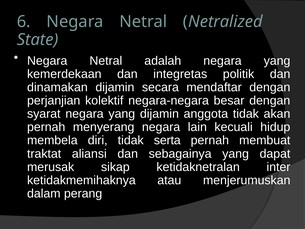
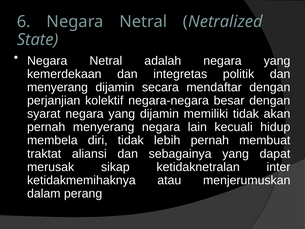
dinamakan at (57, 87): dinamakan -> menyerang
anggota: anggota -> memiliki
serta: serta -> lebih
